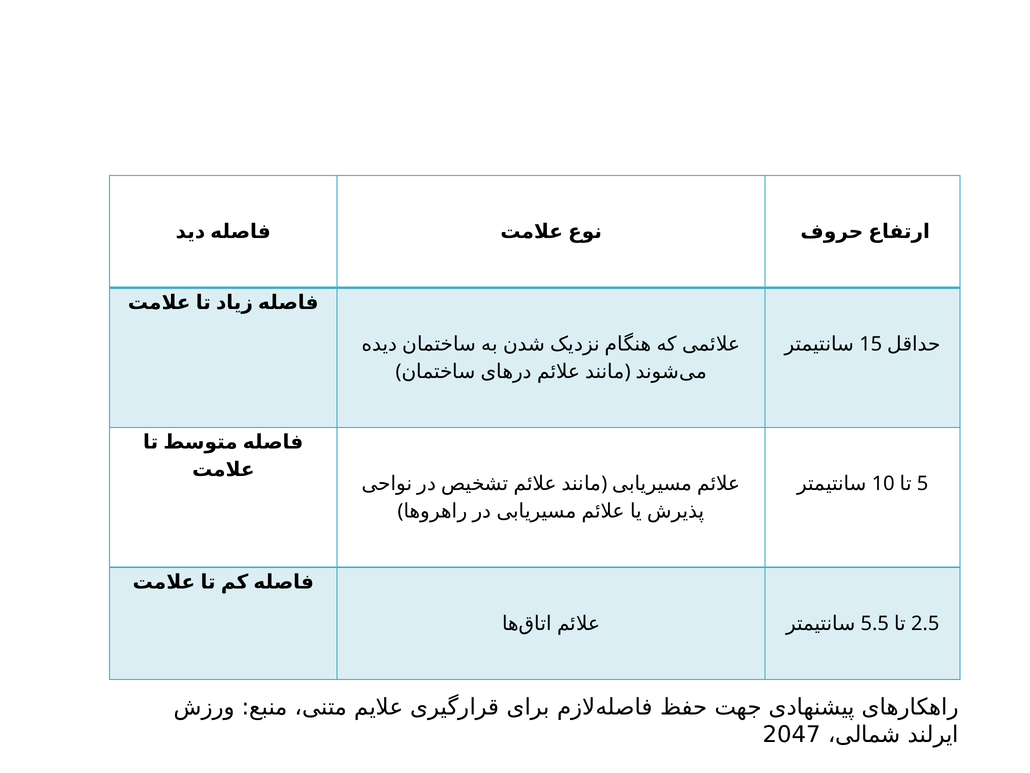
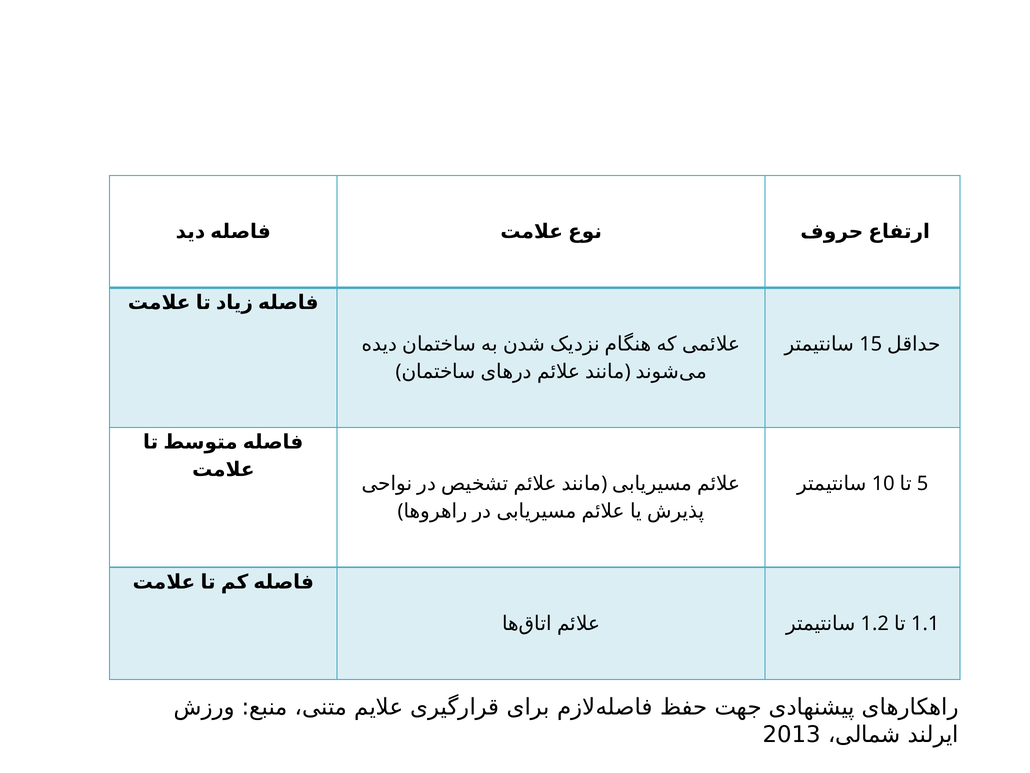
2.5: 2.5 -> 1.1
5.5: 5.5 -> 1.2
2047: 2047 -> 2013
